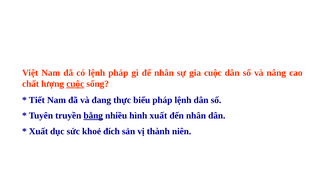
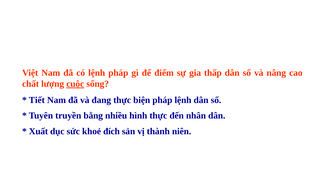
để nhân: nhân -> điểm
gia cuộc: cuộc -> thấp
biểu: biểu -> biện
bằng underline: present -> none
hình xuất: xuất -> thực
